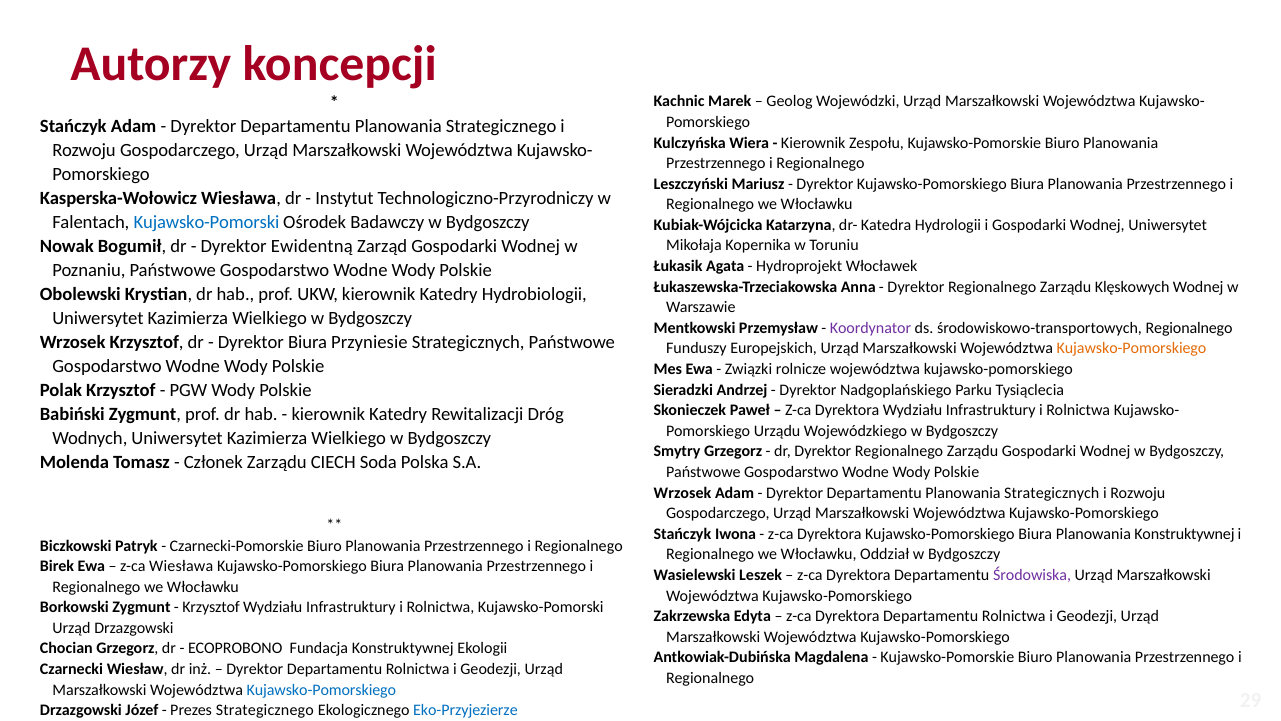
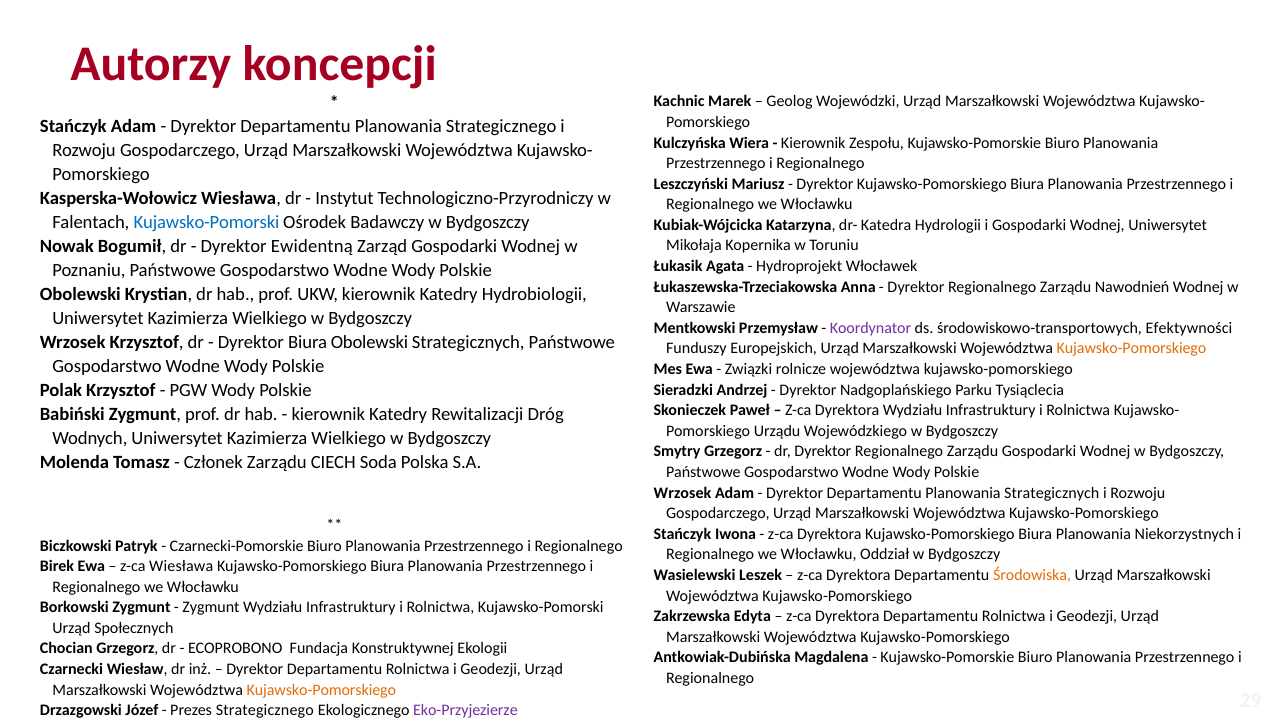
Klęskowych: Klęskowych -> Nawodnień
środowiskowo-transportowych Regionalnego: Regionalnego -> Efektywności
Biura Przyniesie: Przyniesie -> Obolewski
Planowania Konstruktywnej: Konstruktywnej -> Niekorzystnych
Środowiska colour: purple -> orange
Krzysztof at (211, 607): Krzysztof -> Zygmunt
Urząd Drzazgowski: Drzazgowski -> Społecznych
Kujawsko-Pomorskiego at (321, 689) colour: blue -> orange
Eko-Przyjezierze colour: blue -> purple
